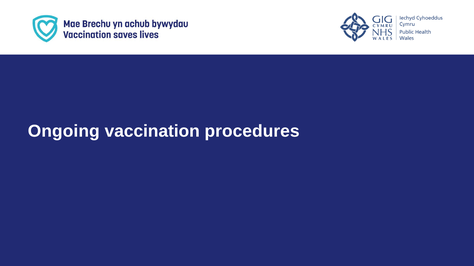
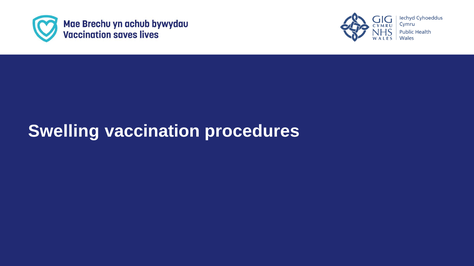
Ongoing: Ongoing -> Swelling
